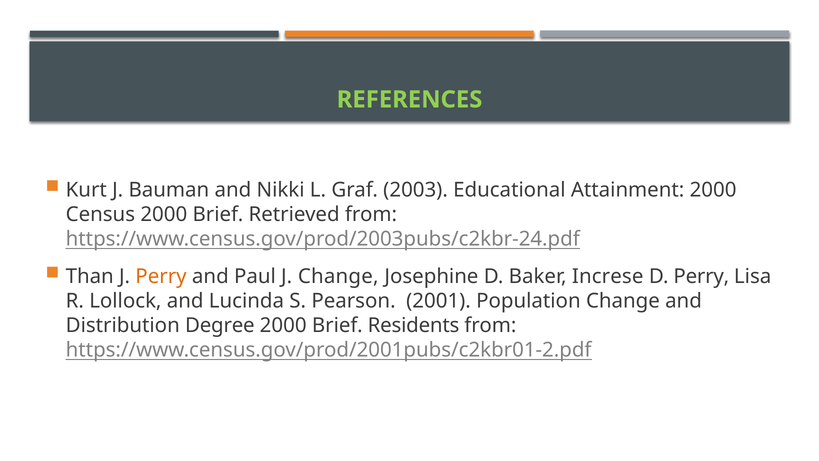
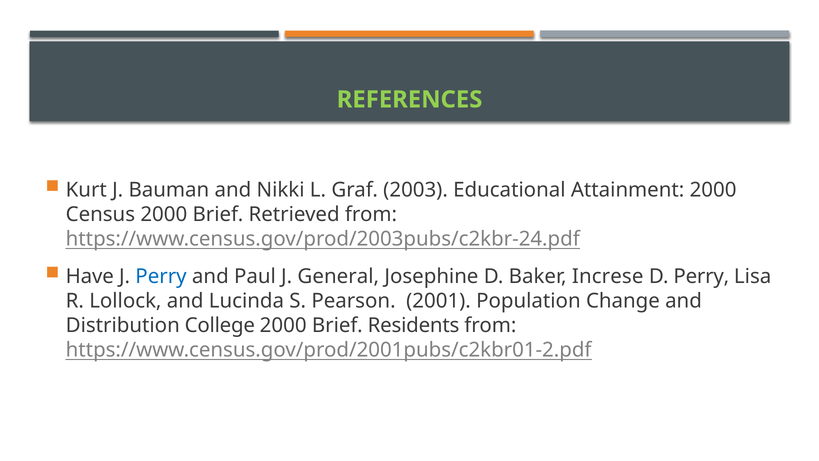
Than: Than -> Have
Perry at (161, 276) colour: orange -> blue
J Change: Change -> General
Degree: Degree -> College
